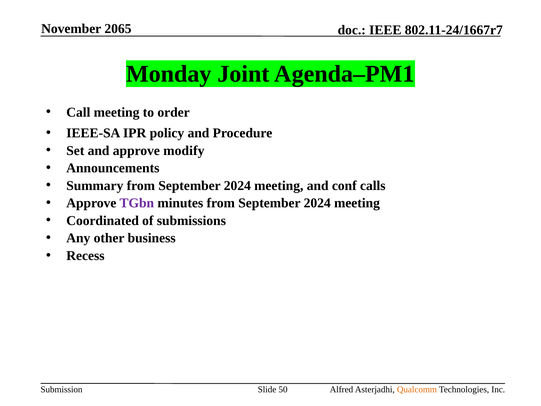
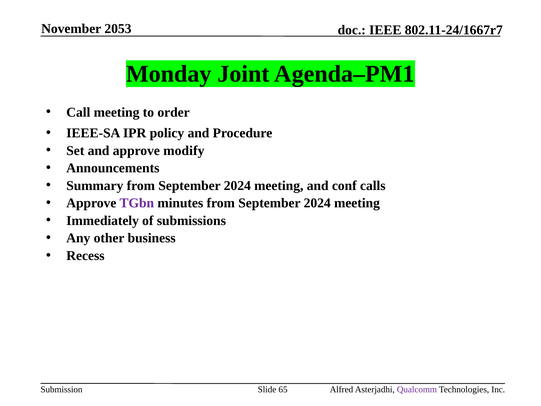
2065: 2065 -> 2053
Coordinated: Coordinated -> Immediately
50: 50 -> 65
Qualcomm colour: orange -> purple
